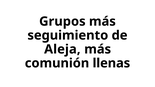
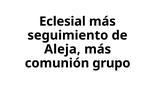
Grupos: Grupos -> Eclesial
llenas: llenas -> grupo
